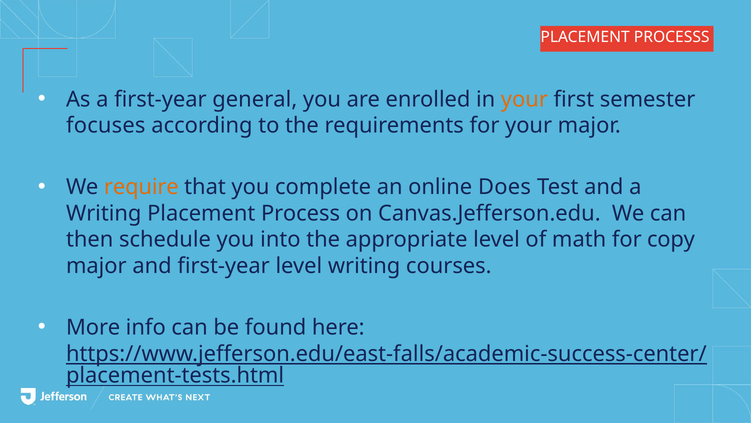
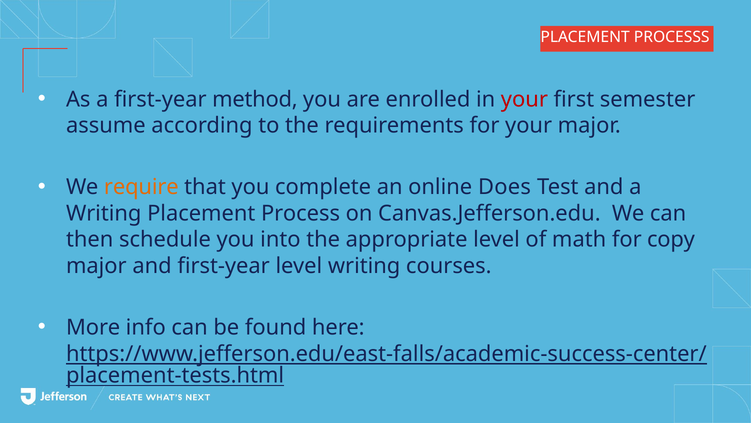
general: general -> method
your at (524, 99) colour: orange -> red
focuses: focuses -> assume
